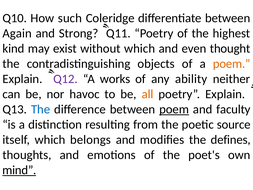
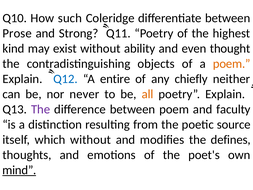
Again: Again -> Prose
which at (140, 49): which -> ability
Q12 colour: purple -> blue
works: works -> entire
ability: ability -> chiefly
havoc: havoc -> never
The at (41, 109) colour: blue -> purple
poem at (174, 109) underline: present -> none
which belongs: belongs -> without
